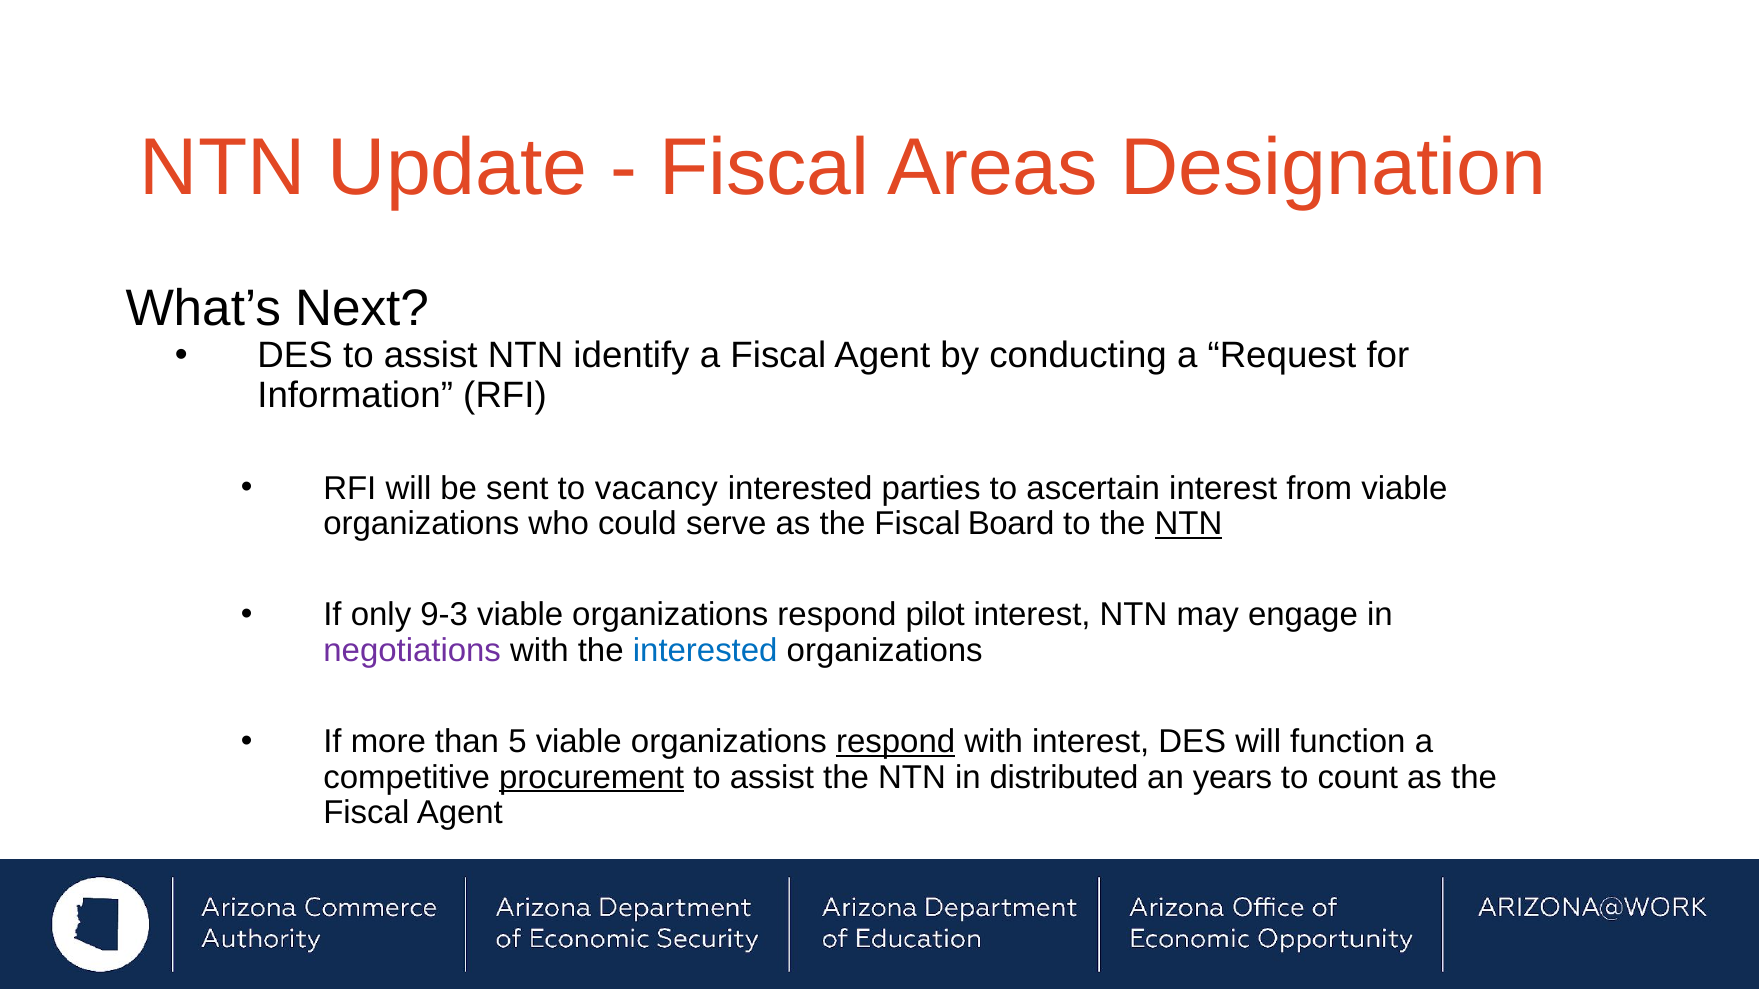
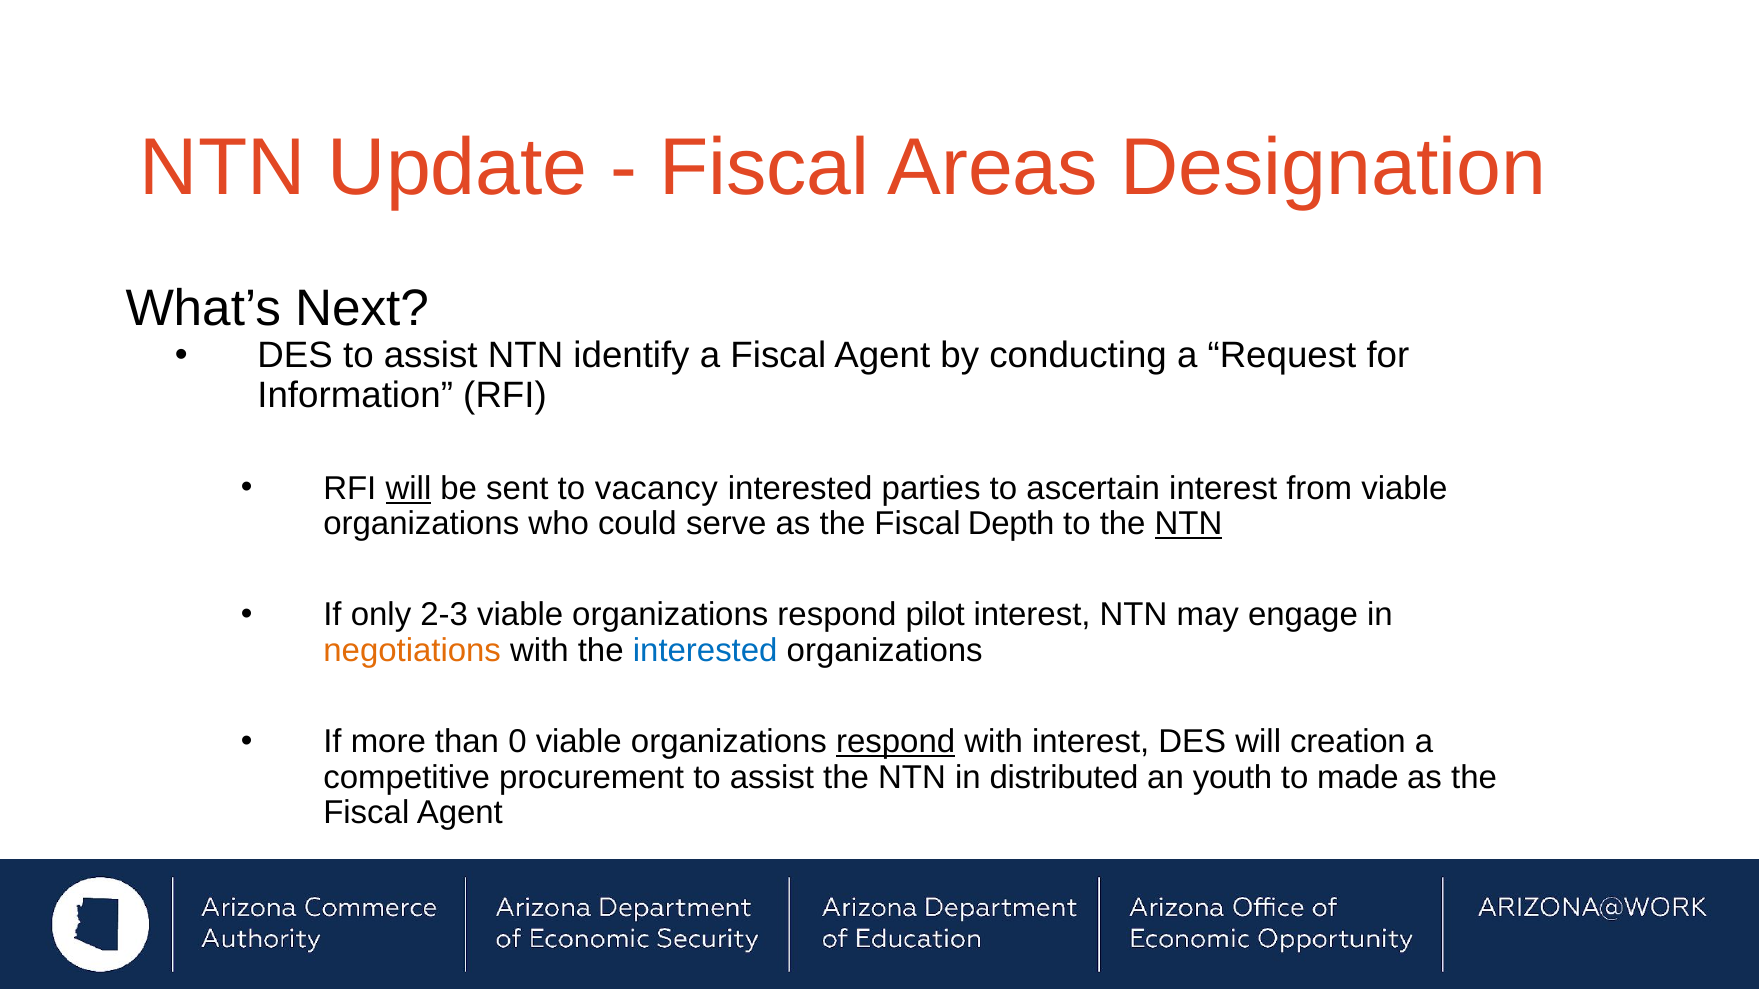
will at (408, 489) underline: none -> present
Board: Board -> Depth
9-3: 9-3 -> 2-3
negotiations colour: purple -> orange
5: 5 -> 0
function: function -> creation
procurement underline: present -> none
years: years -> youth
count: count -> made
